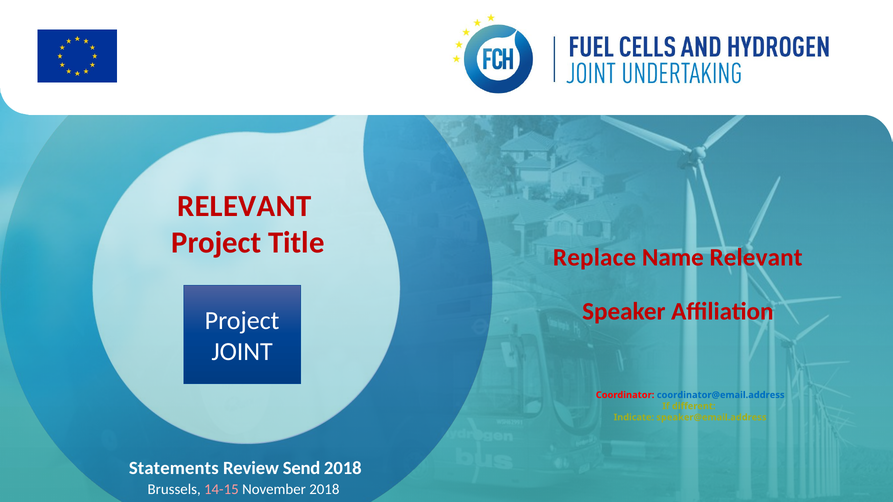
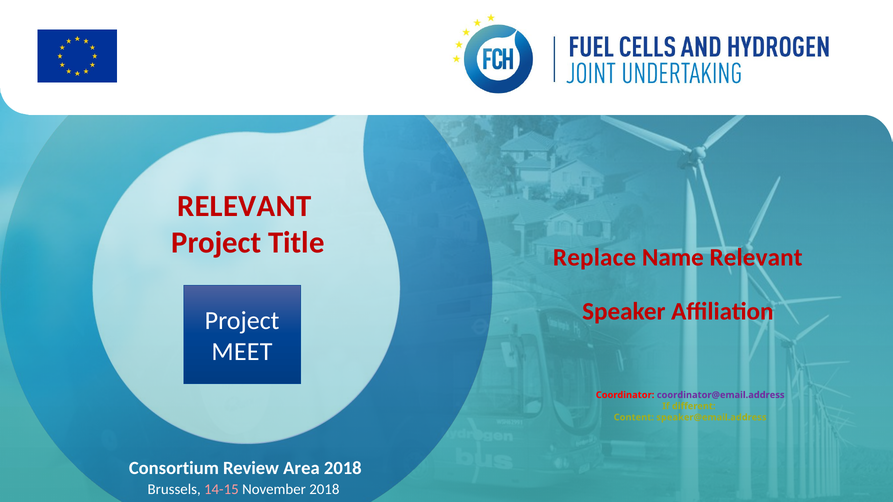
JOINT: JOINT -> MEET
coordinator@email.address colour: blue -> purple
Indicate: Indicate -> Content
Statements: Statements -> Consortium
Send: Send -> Area
